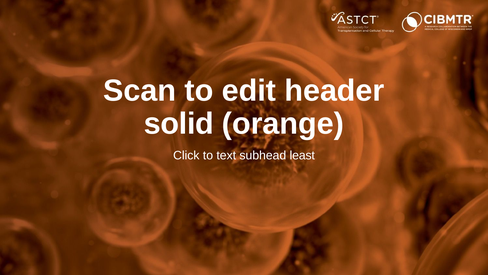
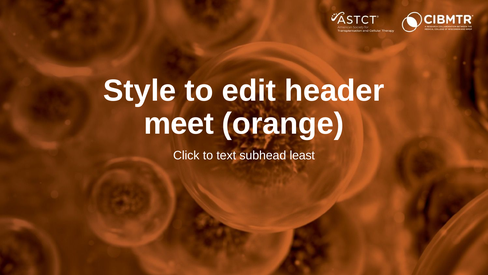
Scan: Scan -> Style
solid: solid -> meet
